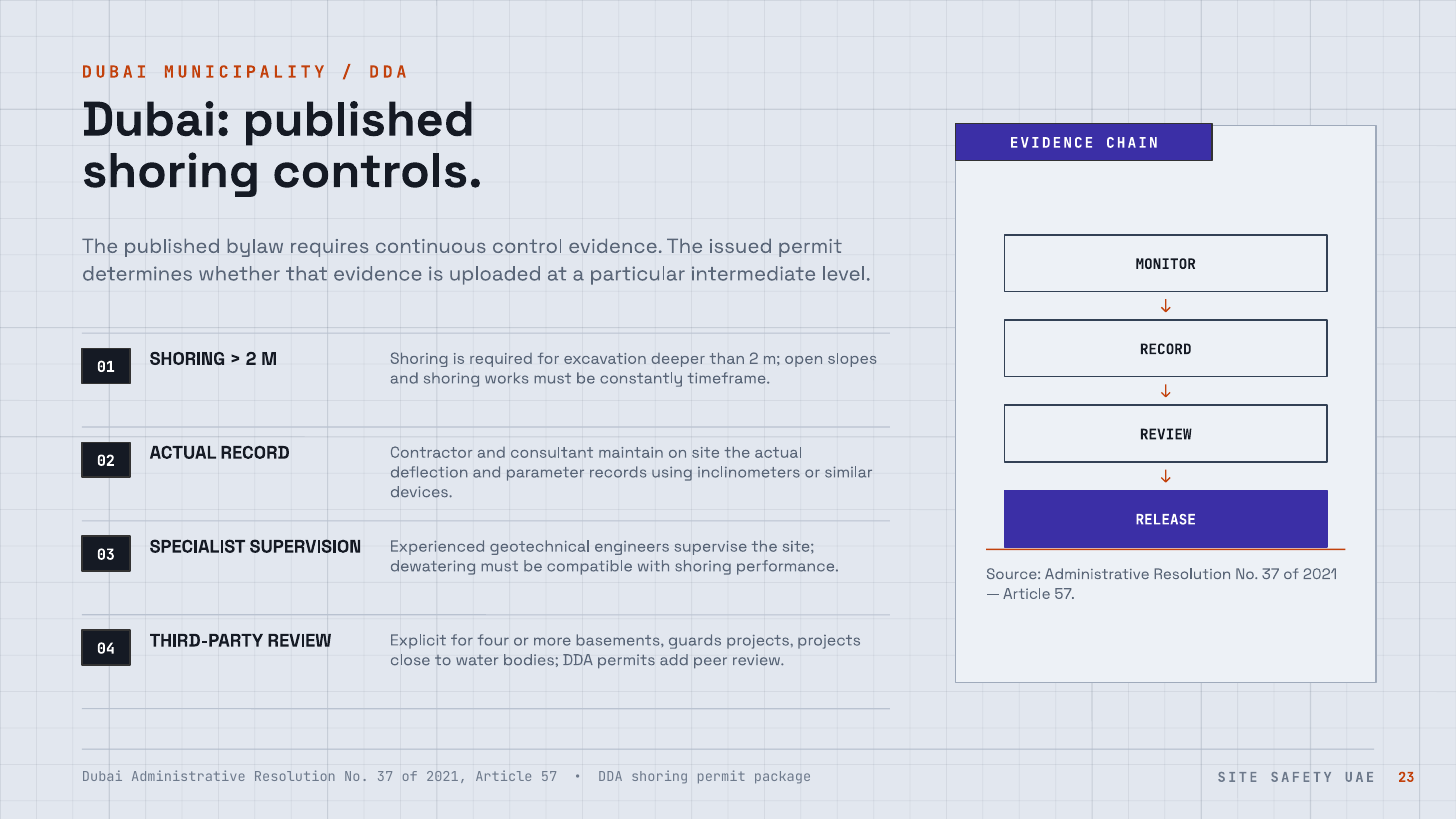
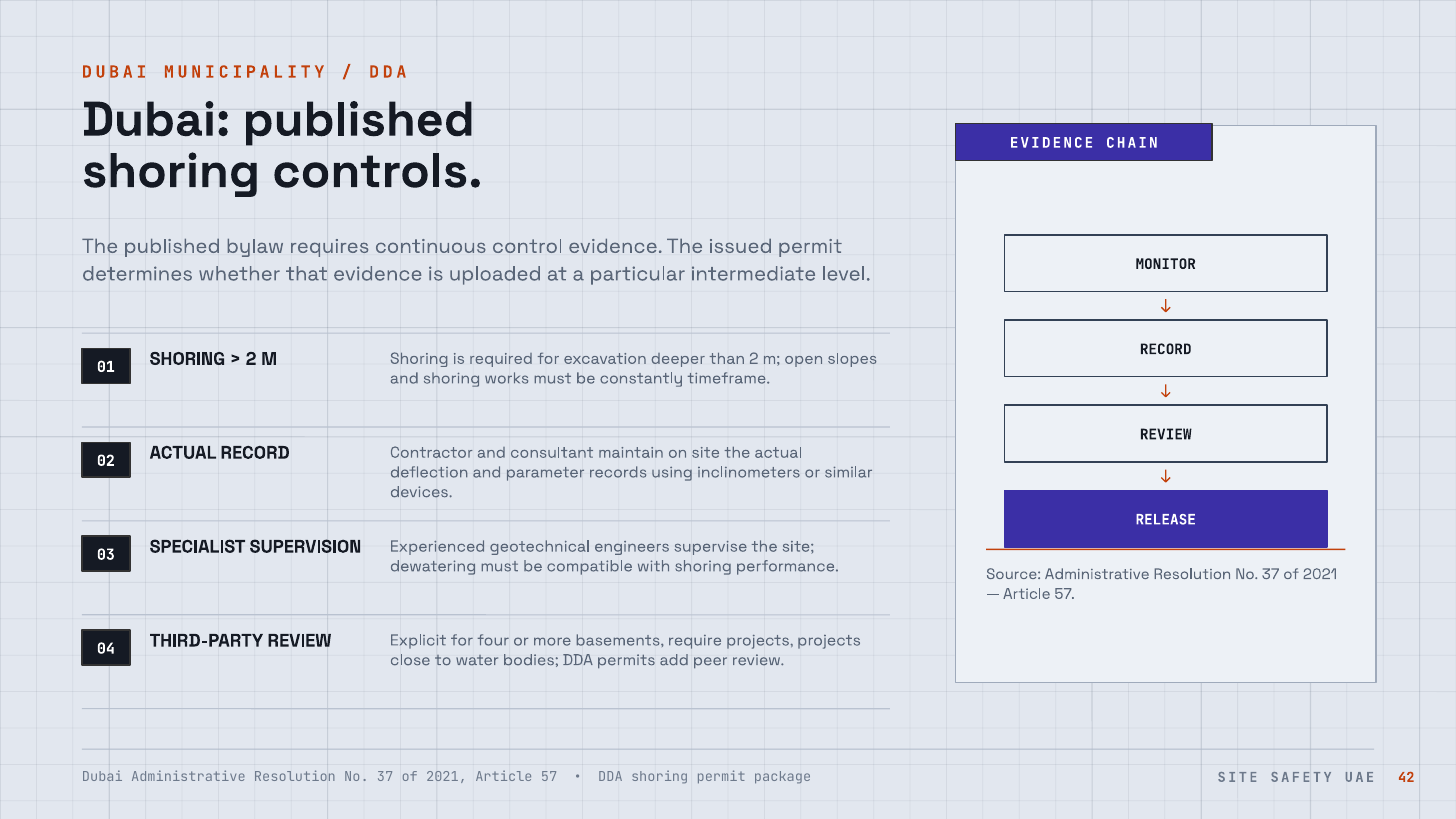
guards: guards -> require
23: 23 -> 42
